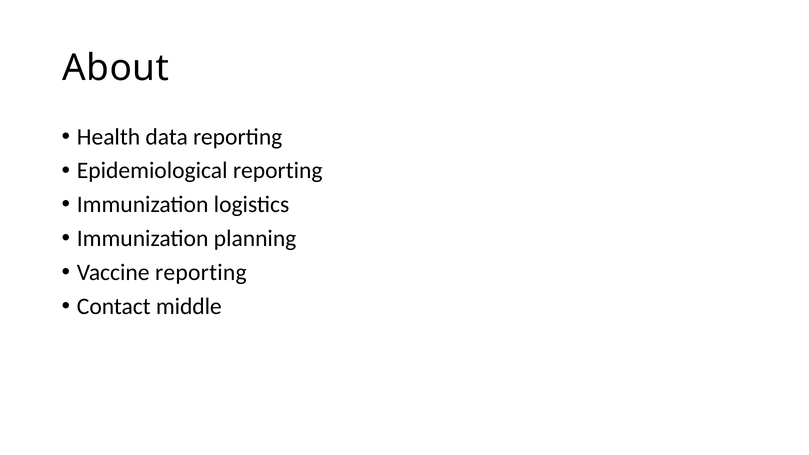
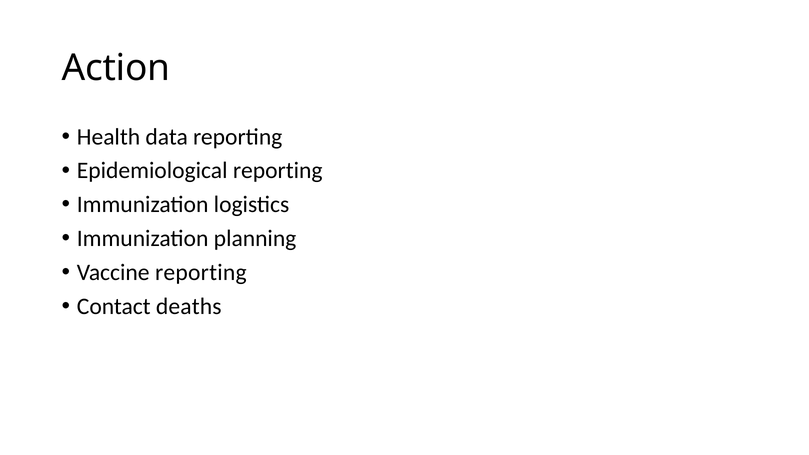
About: About -> Action
middle: middle -> deaths
